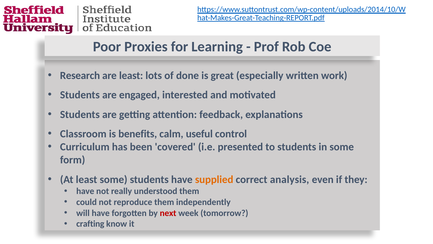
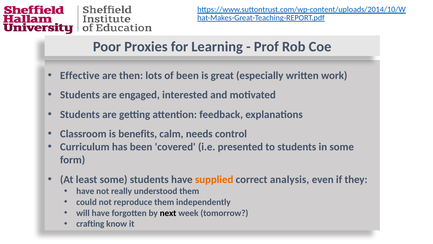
Research: Research -> Effective
are least: least -> then
of done: done -> been
useful: useful -> needs
next colour: red -> black
